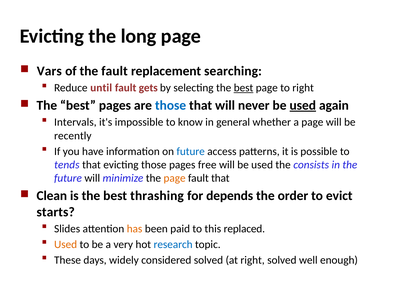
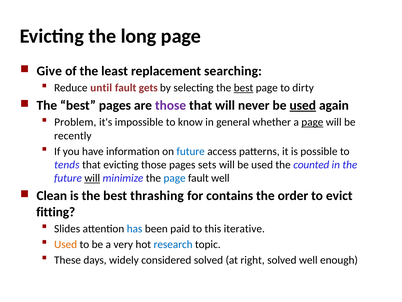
Vars: Vars -> Give
the fault: fault -> least
to right: right -> dirty
those at (171, 105) colour: blue -> purple
Intervals: Intervals -> Problem
page at (312, 122) underline: none -> present
free: free -> sets
consists: consists -> counted
will at (92, 178) underline: none -> present
page at (175, 178) colour: orange -> blue
fault that: that -> well
depends: depends -> contains
starts: starts -> fitting
has colour: orange -> blue
replaced: replaced -> iterative
